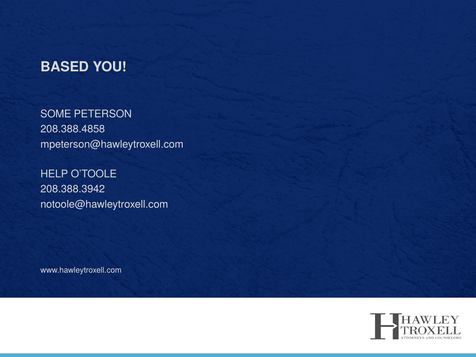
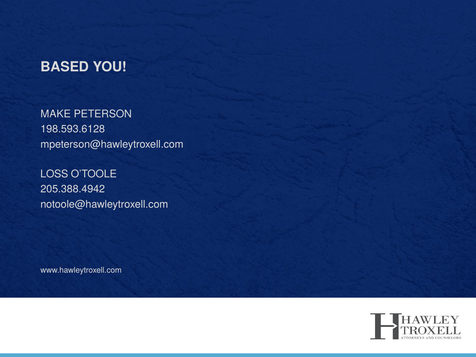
SOME: SOME -> MAKE
208.388.4858: 208.388.4858 -> 198.593.6128
HELP: HELP -> LOSS
208.388.3942: 208.388.3942 -> 205.388.4942
